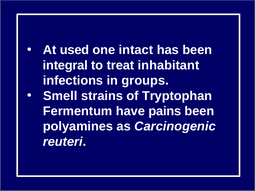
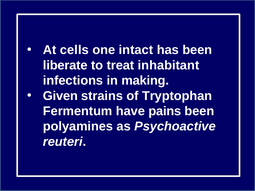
used: used -> cells
integral: integral -> liberate
groups: groups -> making
Smell: Smell -> Given
Carcinogenic: Carcinogenic -> Psychoactive
